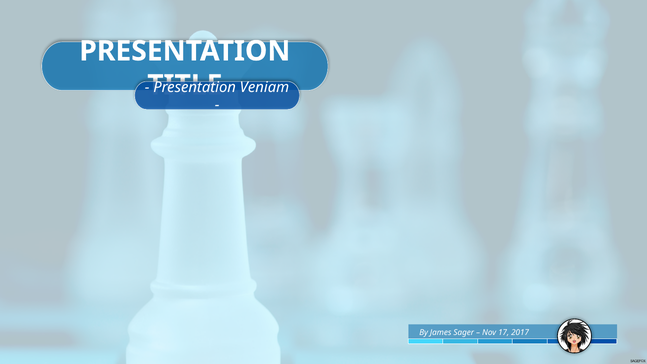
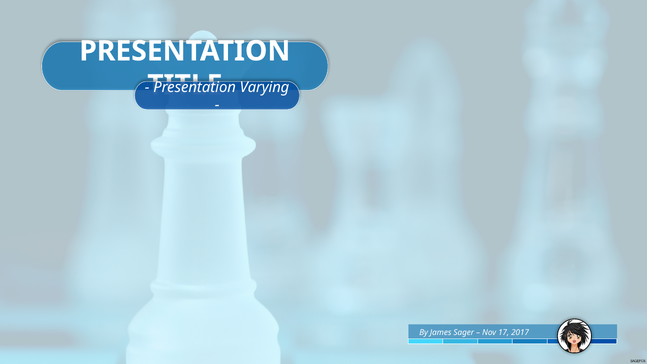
Veniam: Veniam -> Varying
